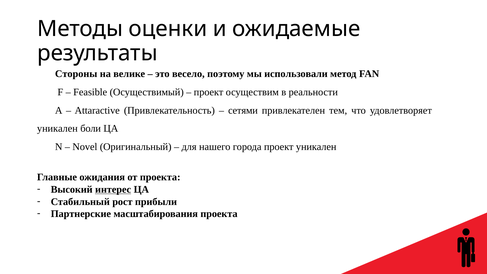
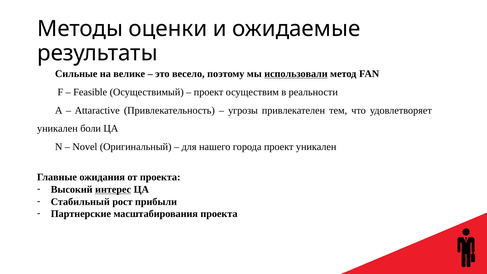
Стороны: Стороны -> Сильные
использовали underline: none -> present
сетями: сетями -> угрозы
